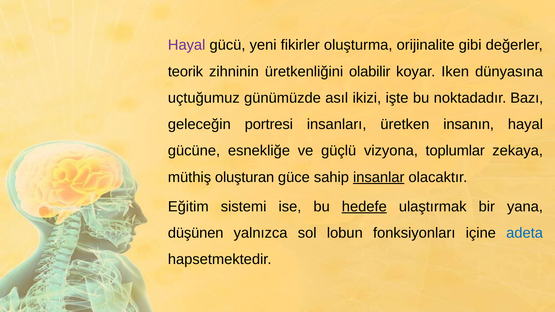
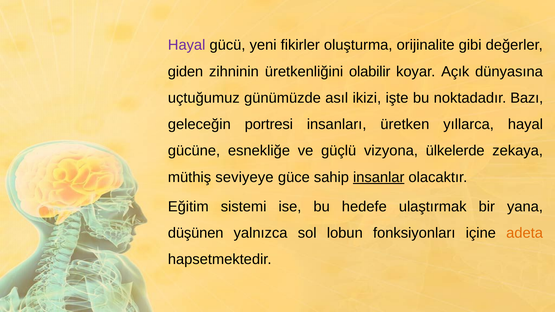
teorik: teorik -> giden
Iken: Iken -> Açık
insanın: insanın -> yıllarca
toplumlar: toplumlar -> ülkelerde
oluşturan: oluşturan -> seviyeye
hedefe underline: present -> none
adeta colour: blue -> orange
